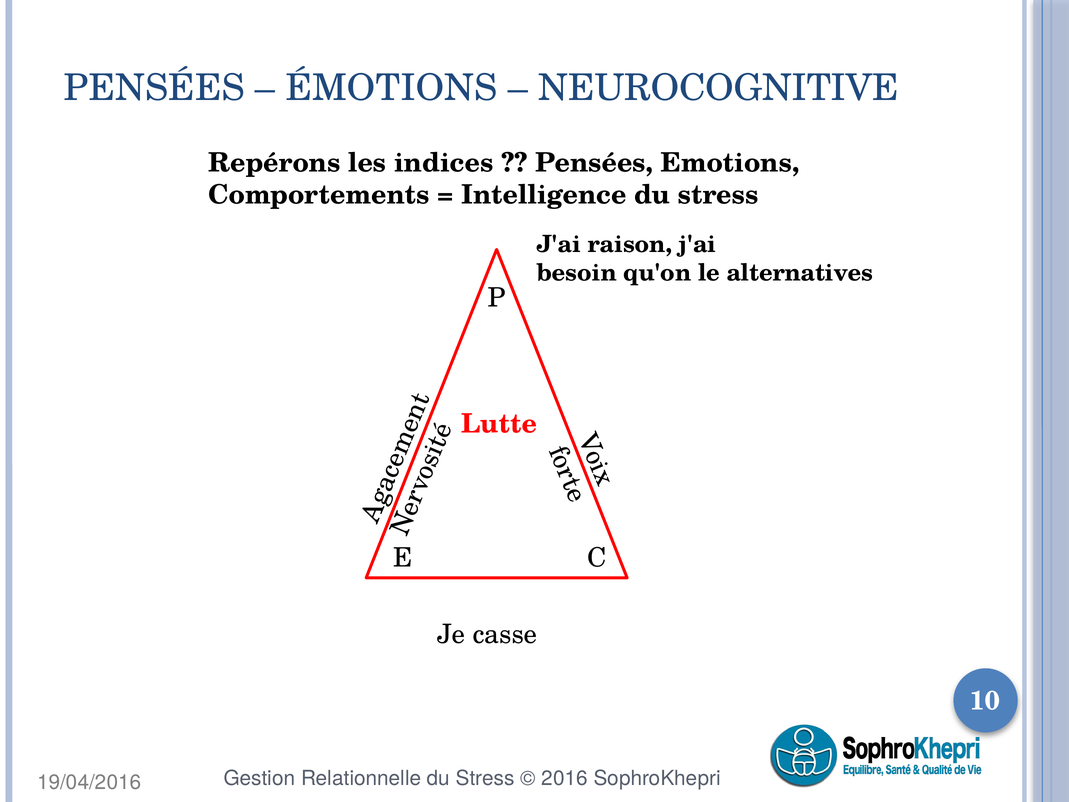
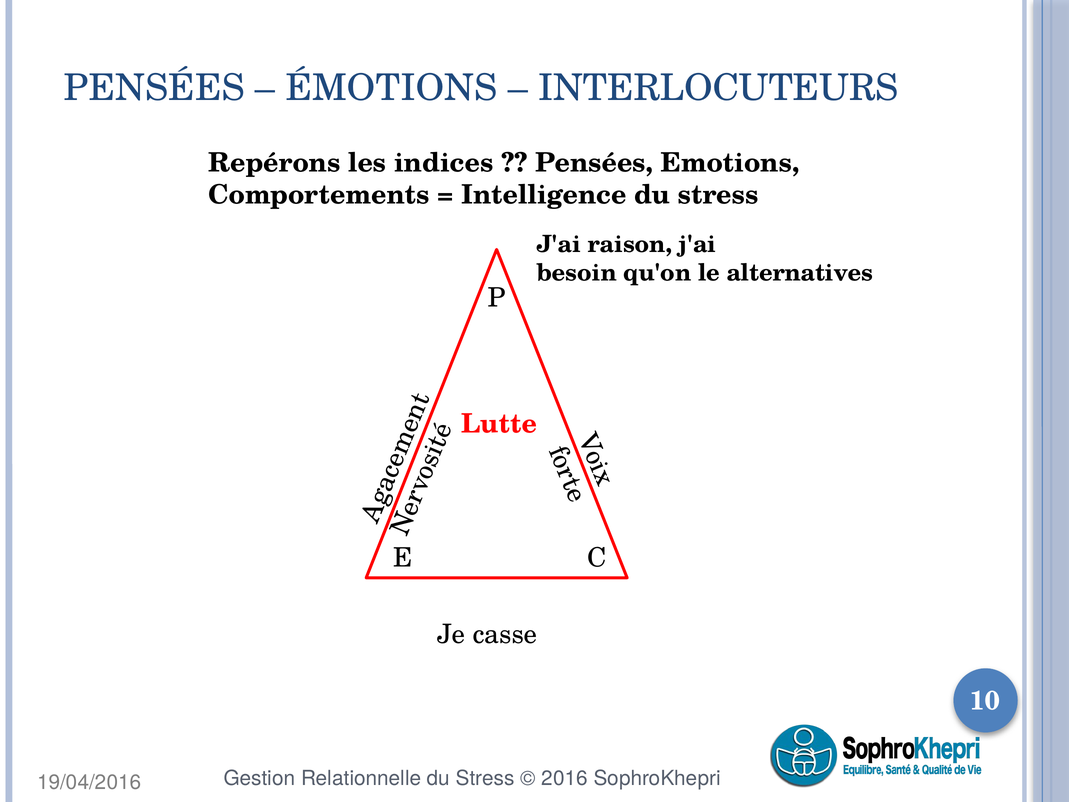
NEUROCOGNITIVE: NEUROCOGNITIVE -> INTERLOCUTEURS
